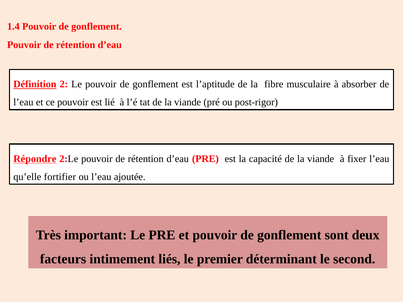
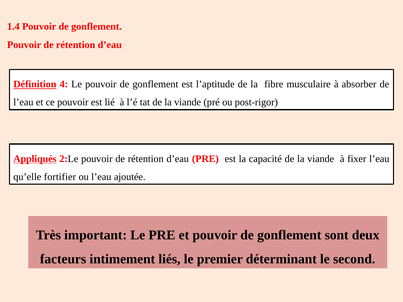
2: 2 -> 4
Répondre: Répondre -> Appliqués
